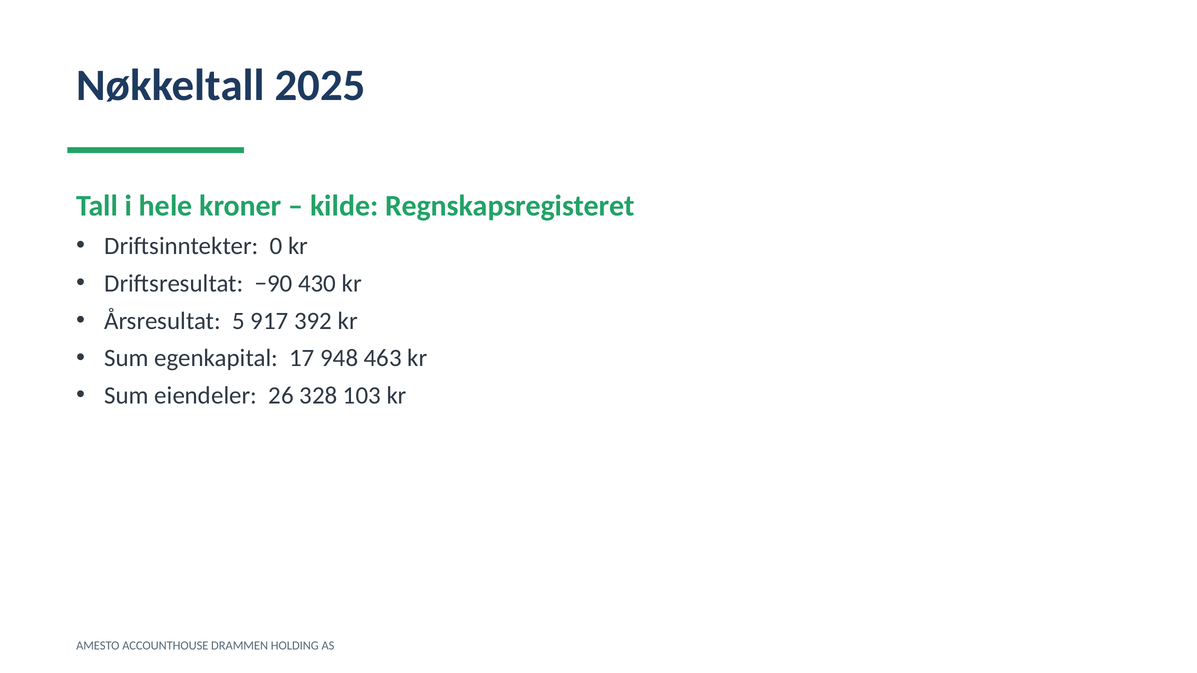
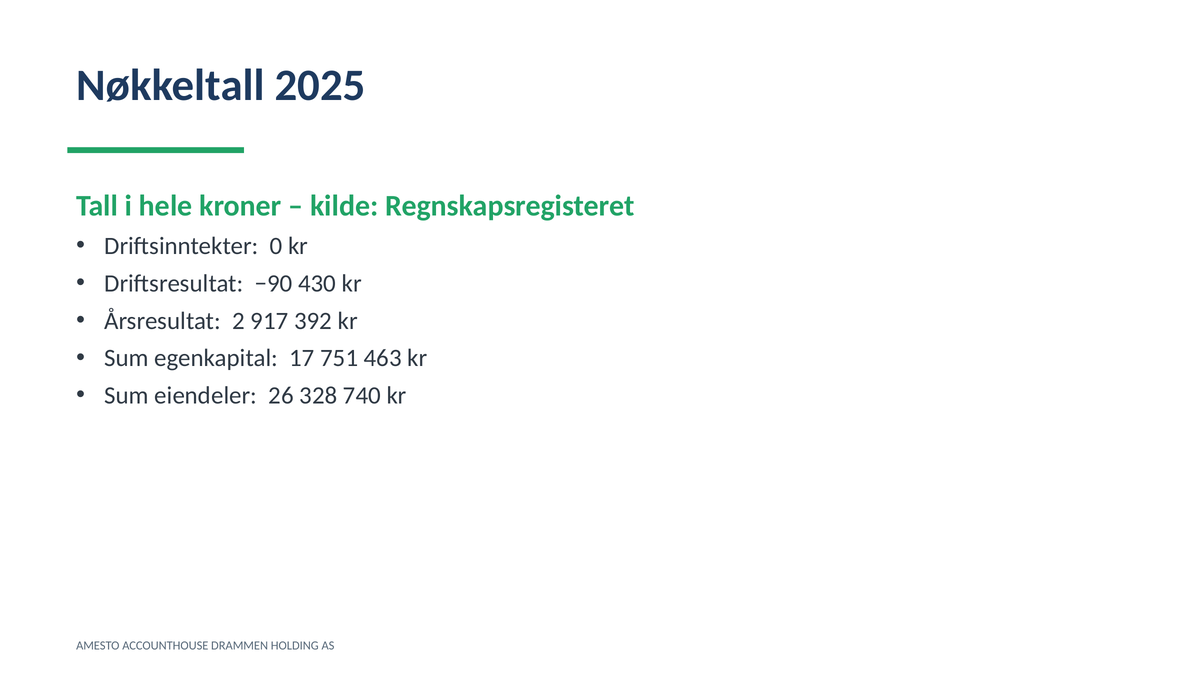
5: 5 -> 2
948: 948 -> 751
103: 103 -> 740
